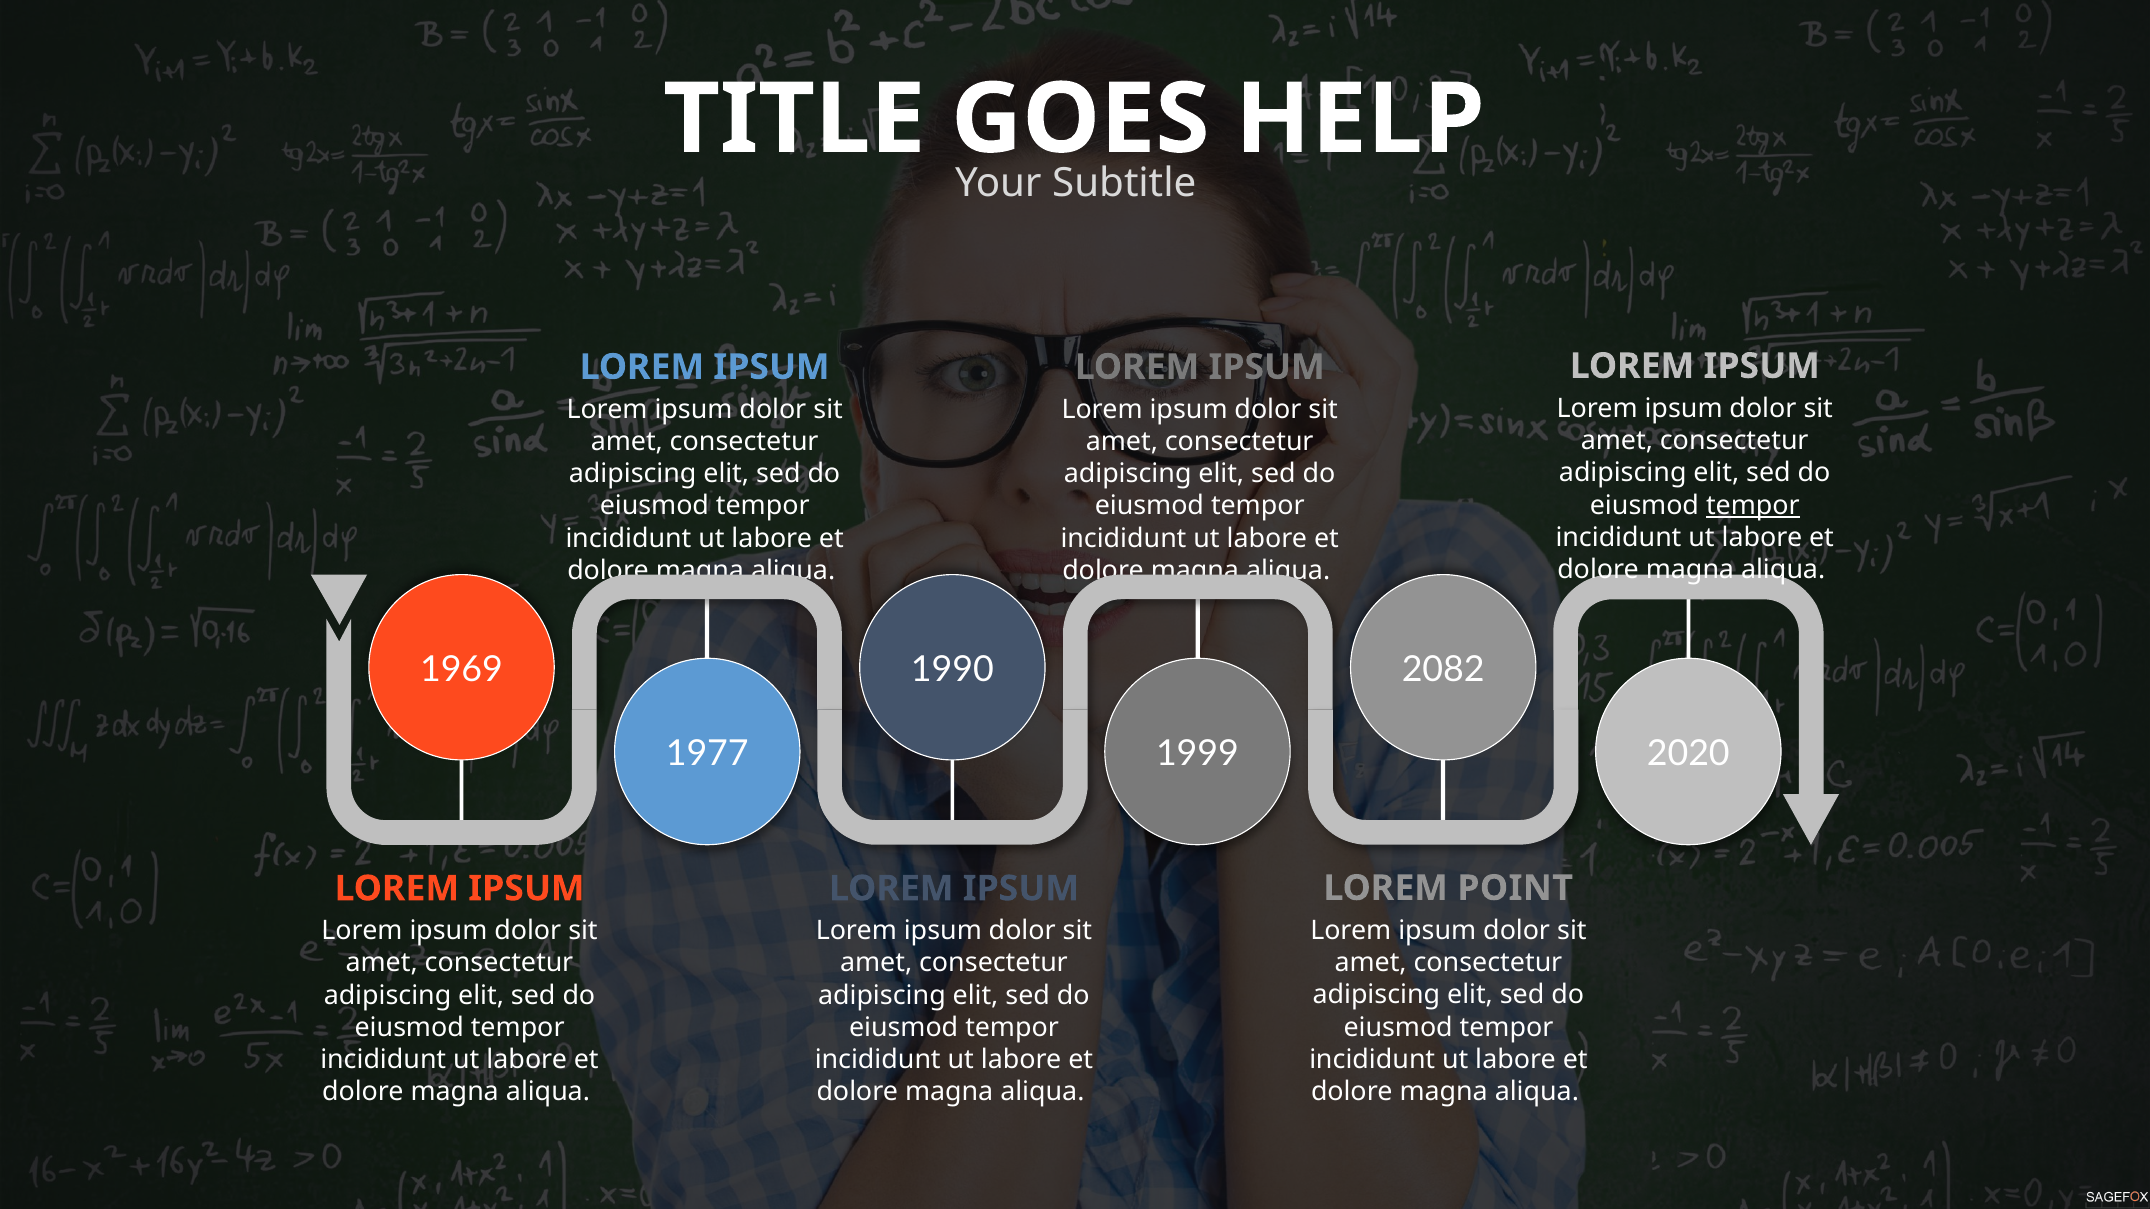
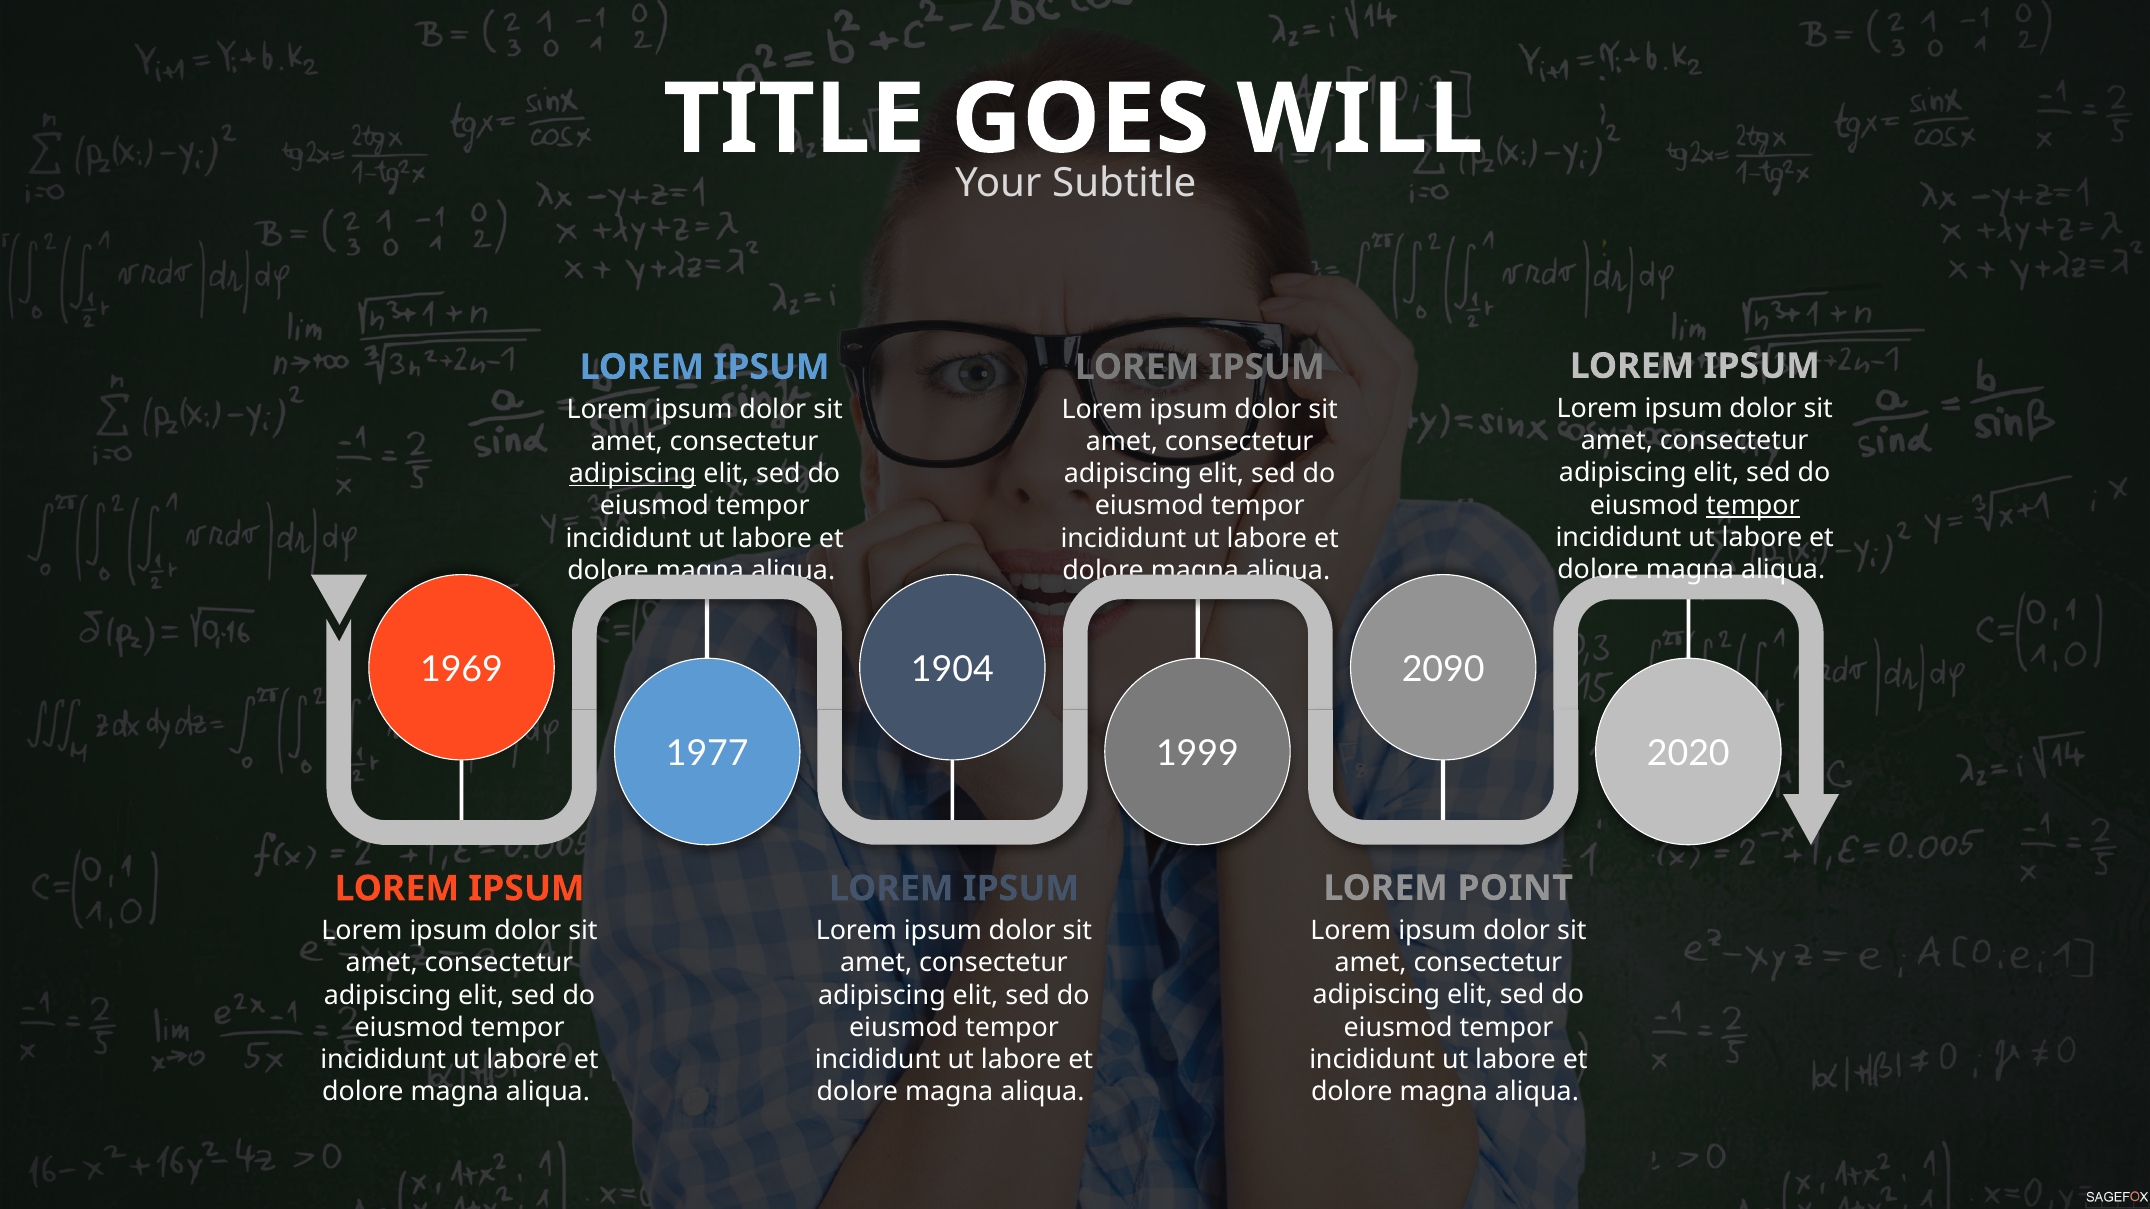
HELP: HELP -> WILL
adipiscing at (633, 474) underline: none -> present
1990: 1990 -> 1904
2082: 2082 -> 2090
